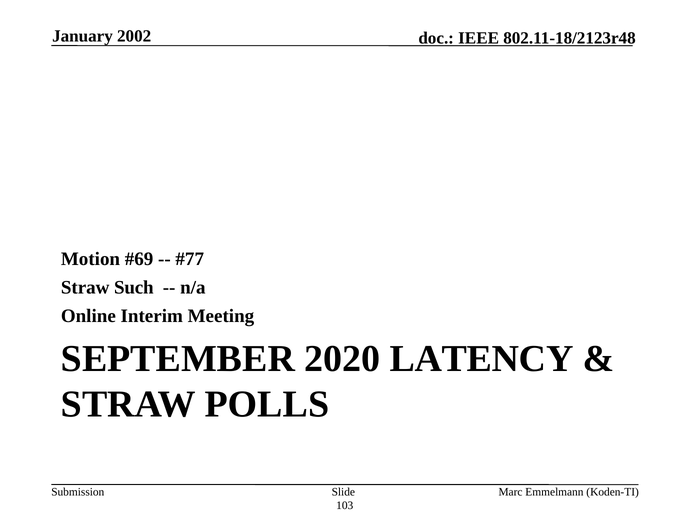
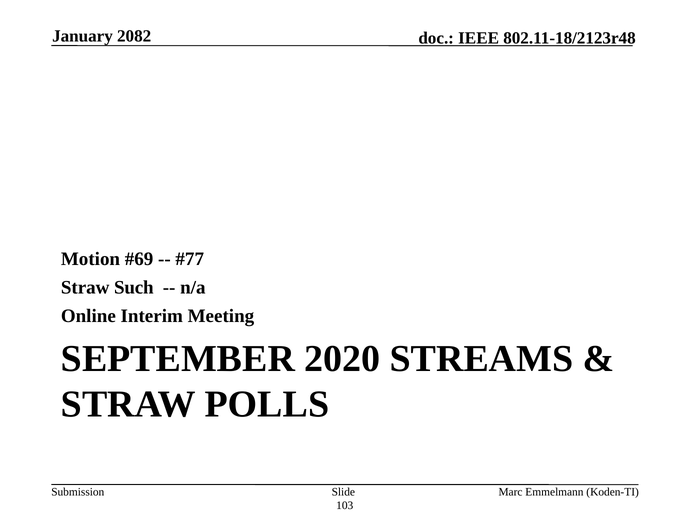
2002: 2002 -> 2082
LATENCY: LATENCY -> STREAMS
